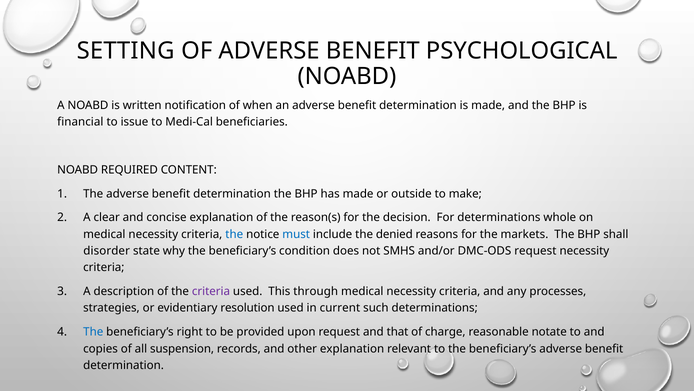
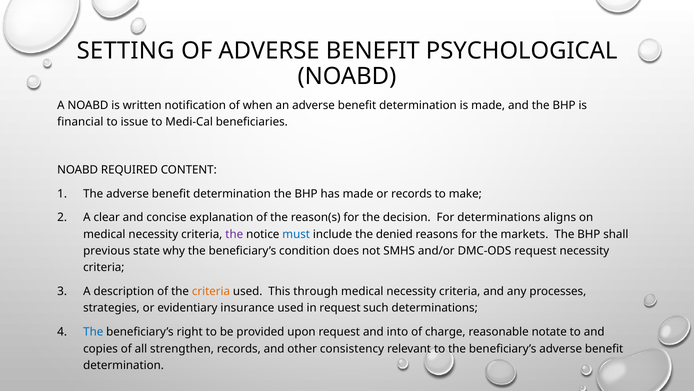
or outside: outside -> records
whole: whole -> aligns
the at (234, 234) colour: blue -> purple
disorder: disorder -> previous
criteria at (211, 291) colour: purple -> orange
resolution: resolution -> insurance
in current: current -> request
that: that -> into
suspension: suspension -> strengthen
other explanation: explanation -> consistency
